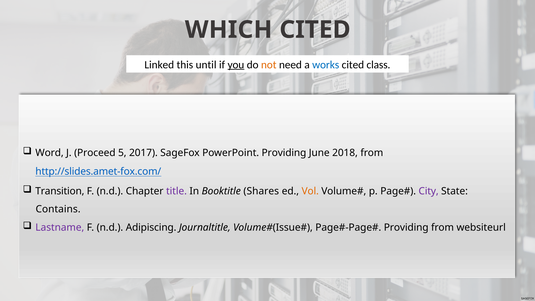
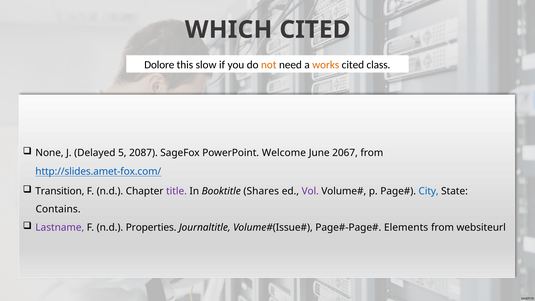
Linked: Linked -> Dolore
until: until -> slow
you underline: present -> none
works colour: blue -> orange
Word: Word -> None
Proceed: Proceed -> Delayed
2017: 2017 -> 2087
PowerPoint Providing: Providing -> Welcome
2018: 2018 -> 2067
Vol colour: orange -> purple
City colour: purple -> blue
Adipiscing: Adipiscing -> Properties
Providing at (406, 227): Providing -> Elements
